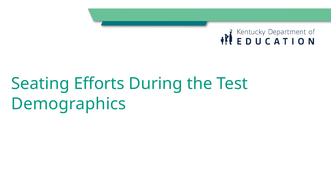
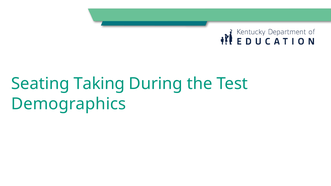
Efforts: Efforts -> Taking
